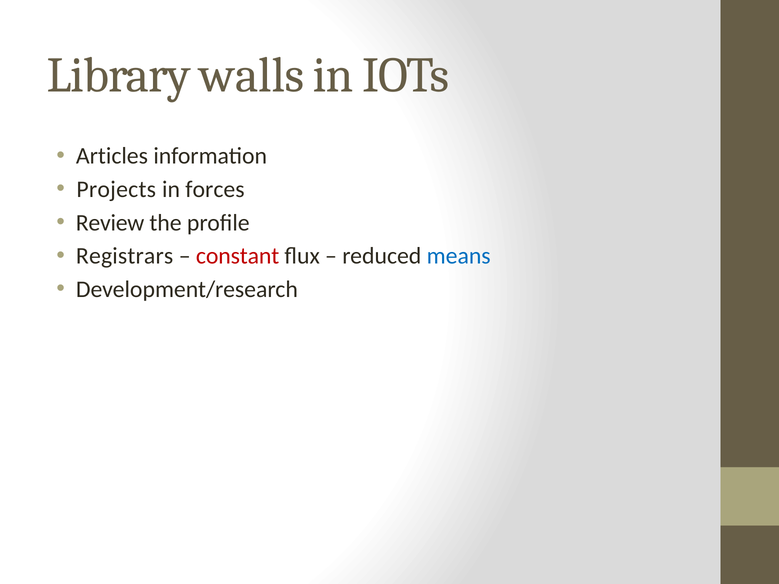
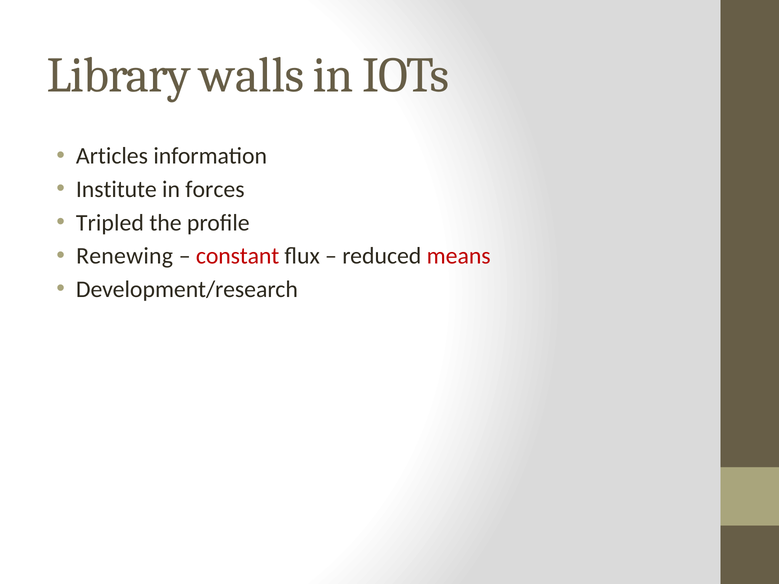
Projects: Projects -> Institute
Review: Review -> Tripled
Registrars: Registrars -> Renewing
means colour: blue -> red
